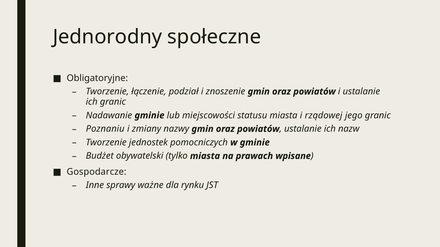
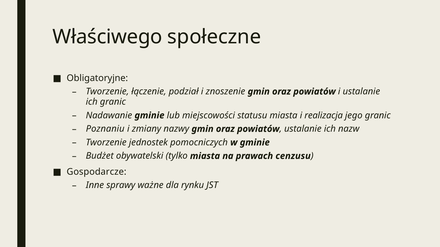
Jednorodny: Jednorodny -> Właściwego
rządowej: rządowej -> realizacja
wpisane: wpisane -> cenzusu
